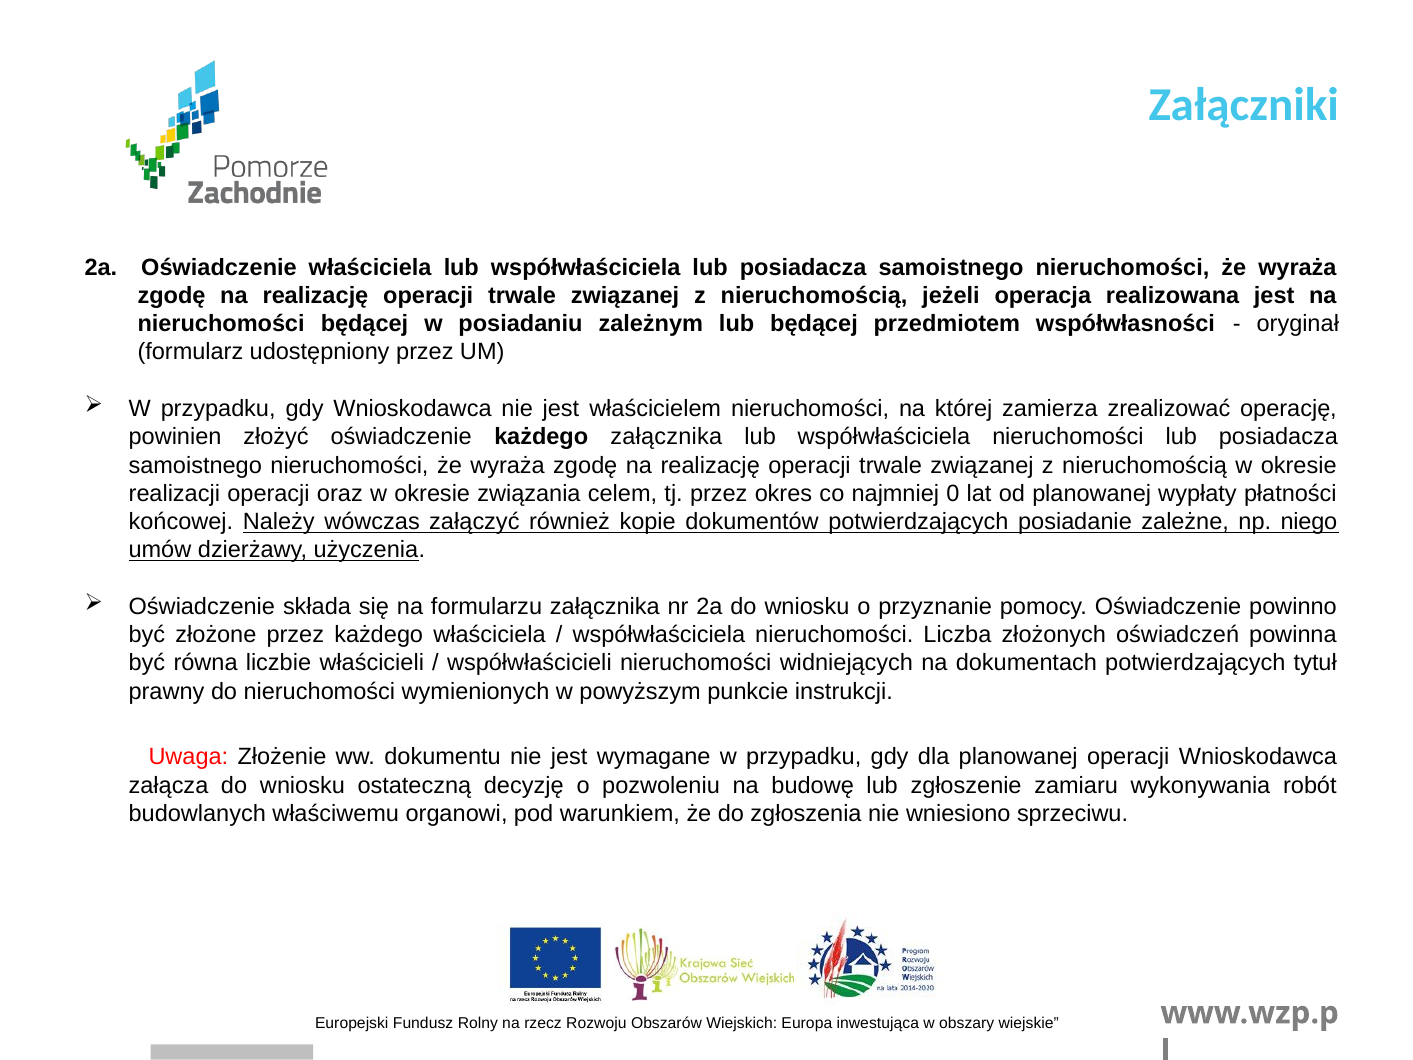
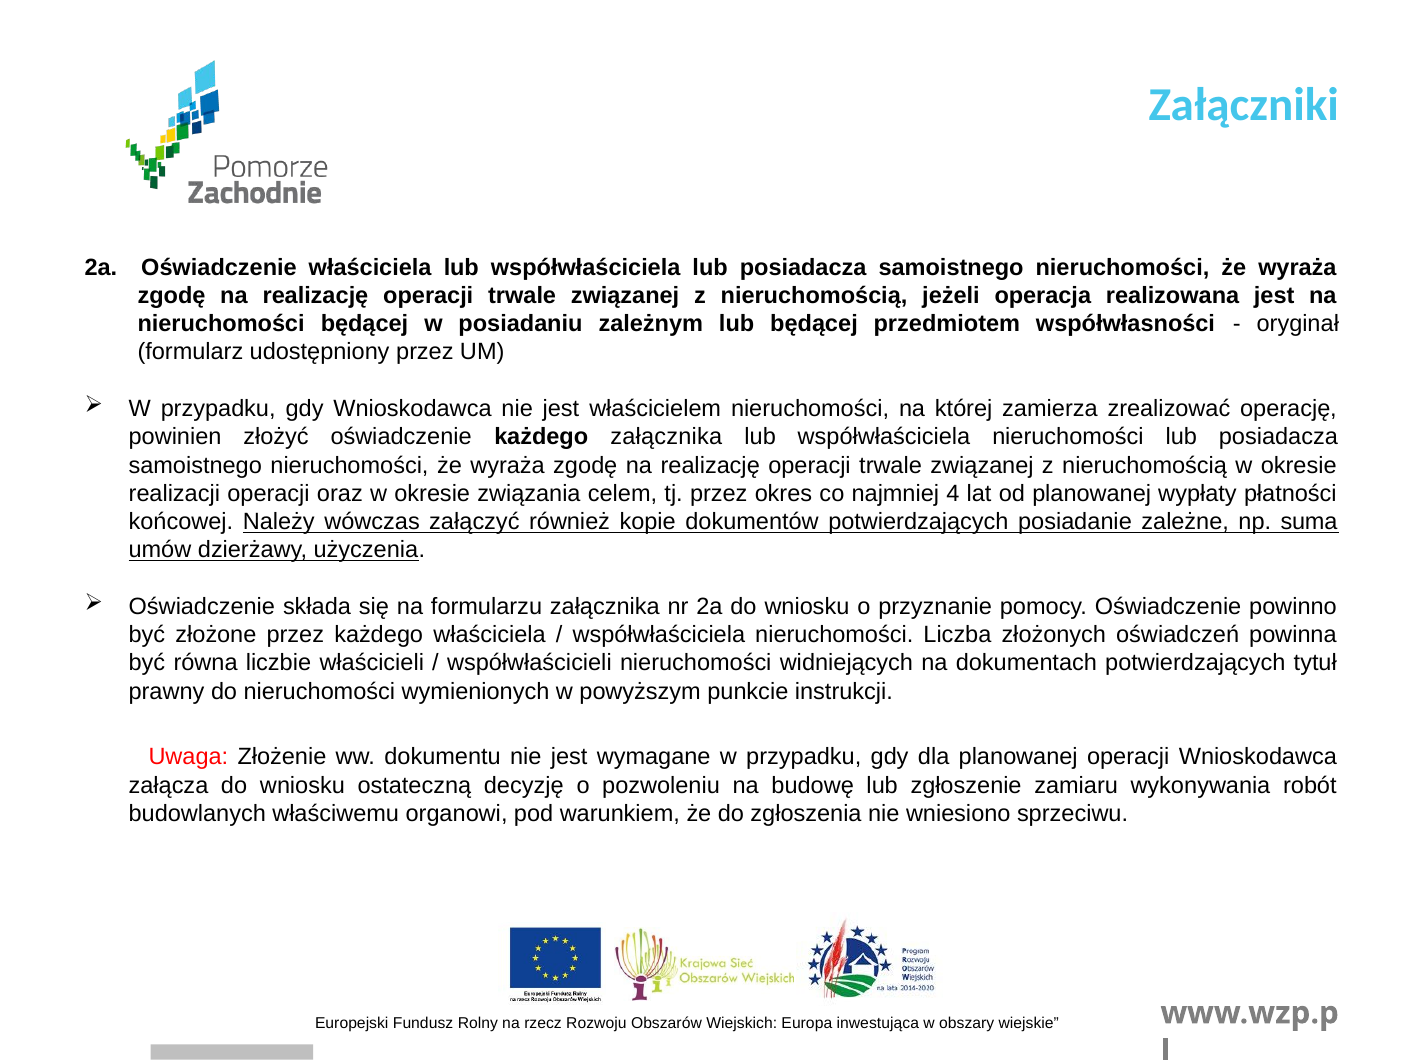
0: 0 -> 4
niego: niego -> suma
